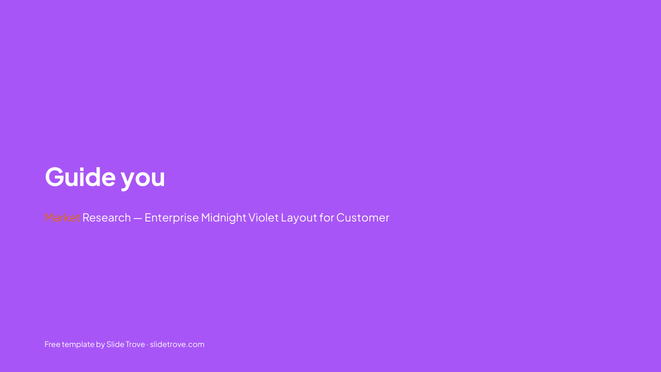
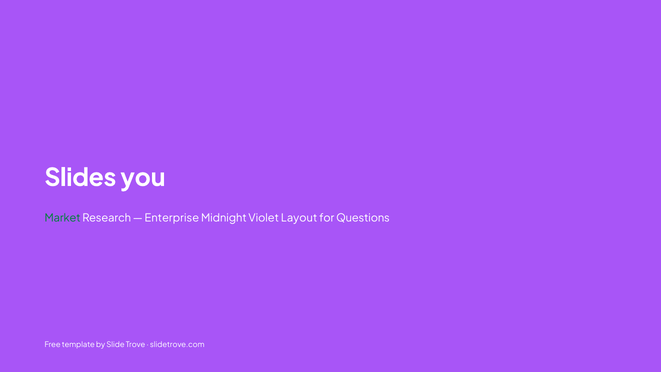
Guide: Guide -> Slides
Market colour: orange -> green
Customer: Customer -> Questions
